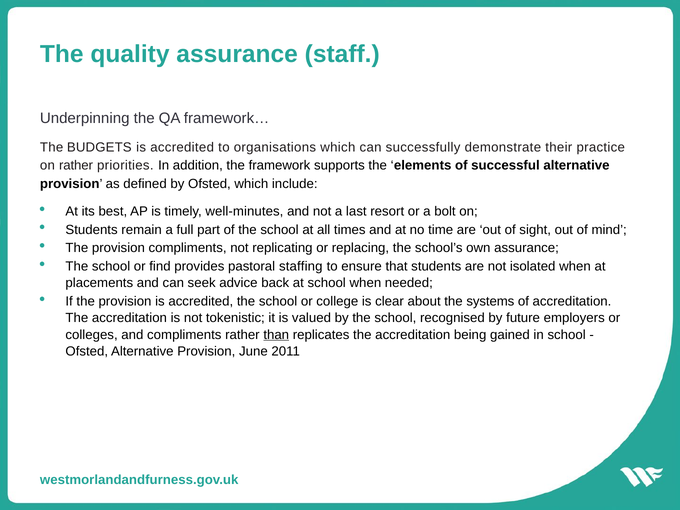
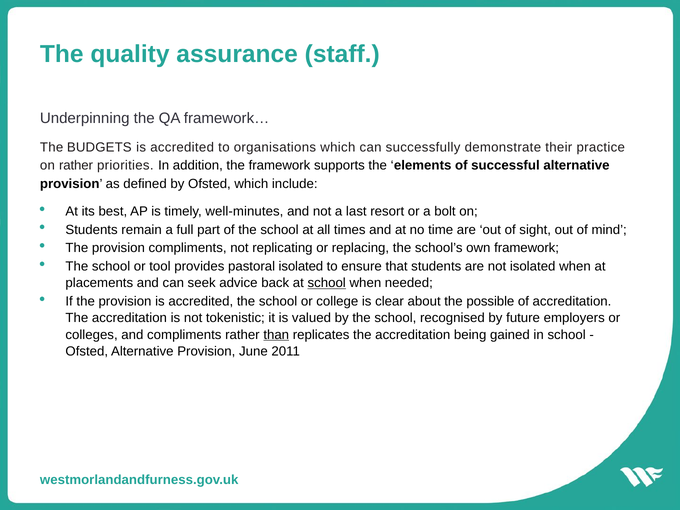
own assurance: assurance -> framework
find: find -> tool
pastoral staffing: staffing -> isolated
school at (327, 283) underline: none -> present
systems: systems -> possible
